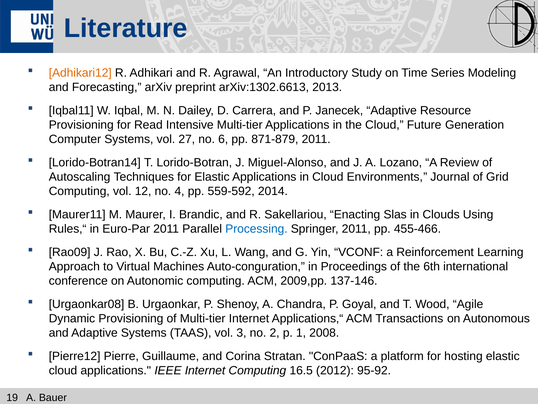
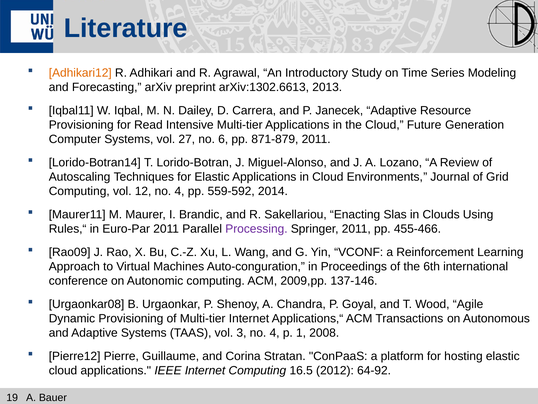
Processing colour: blue -> purple
3 no 2: 2 -> 4
95-92: 95-92 -> 64-92
